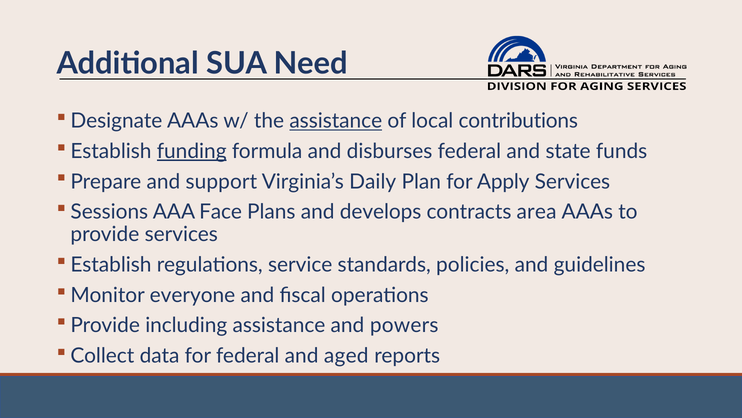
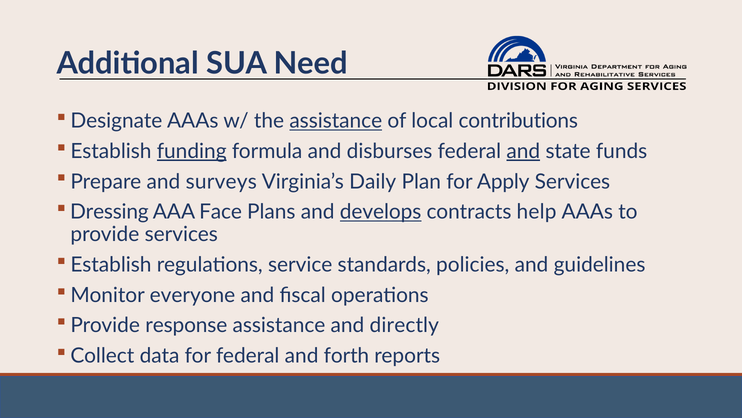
and at (523, 151) underline: none -> present
support: support -> surveys
Sessions: Sessions -> Dressing
develops underline: none -> present
area: area -> help
including: including -> response
powers: powers -> directly
aged: aged -> forth
